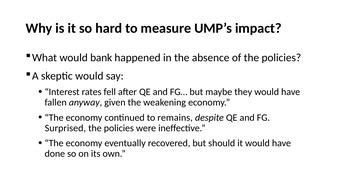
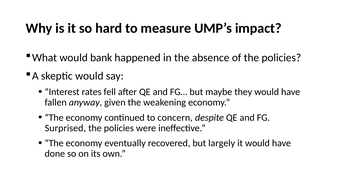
remains: remains -> concern
should: should -> largely
